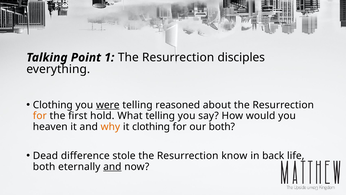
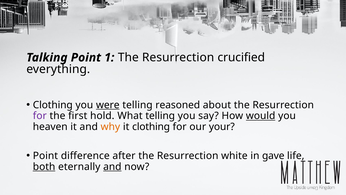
disciples: disciples -> crucified
for at (40, 116) colour: orange -> purple
would underline: none -> present
our both: both -> your
Dead at (45, 155): Dead -> Point
stole: stole -> after
know: know -> white
back: back -> gave
both at (44, 166) underline: none -> present
